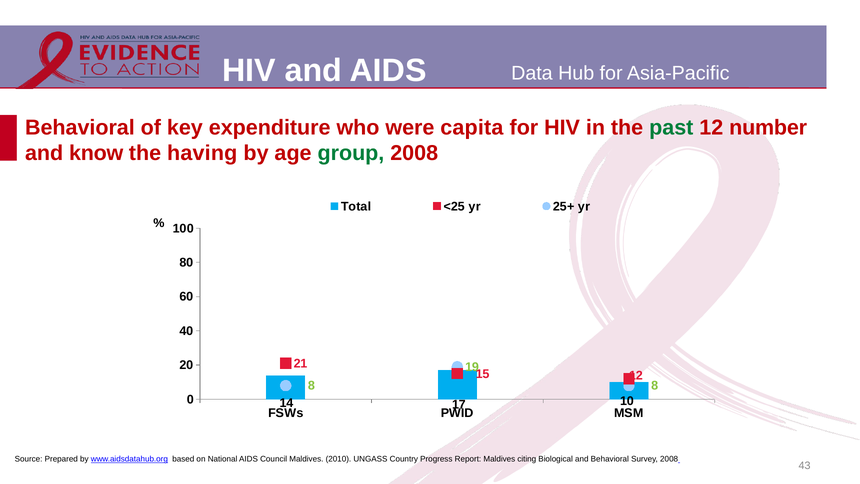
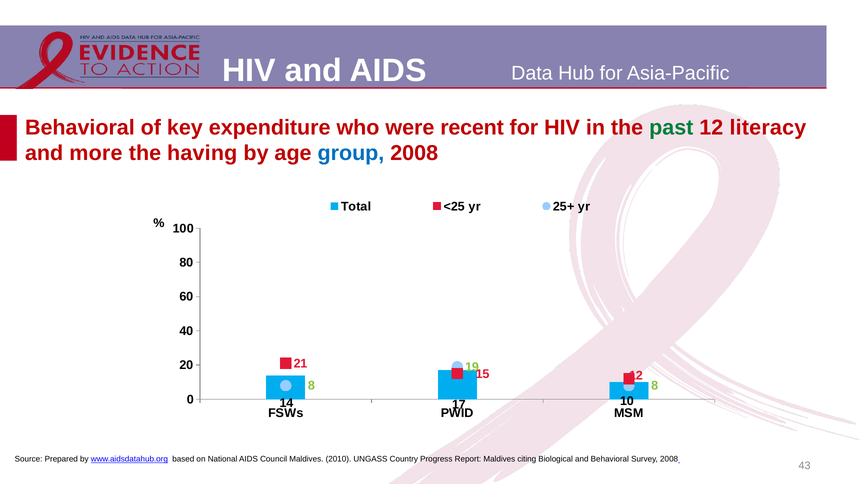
capita: capita -> recent
number: number -> literacy
know: know -> more
group colour: green -> blue
